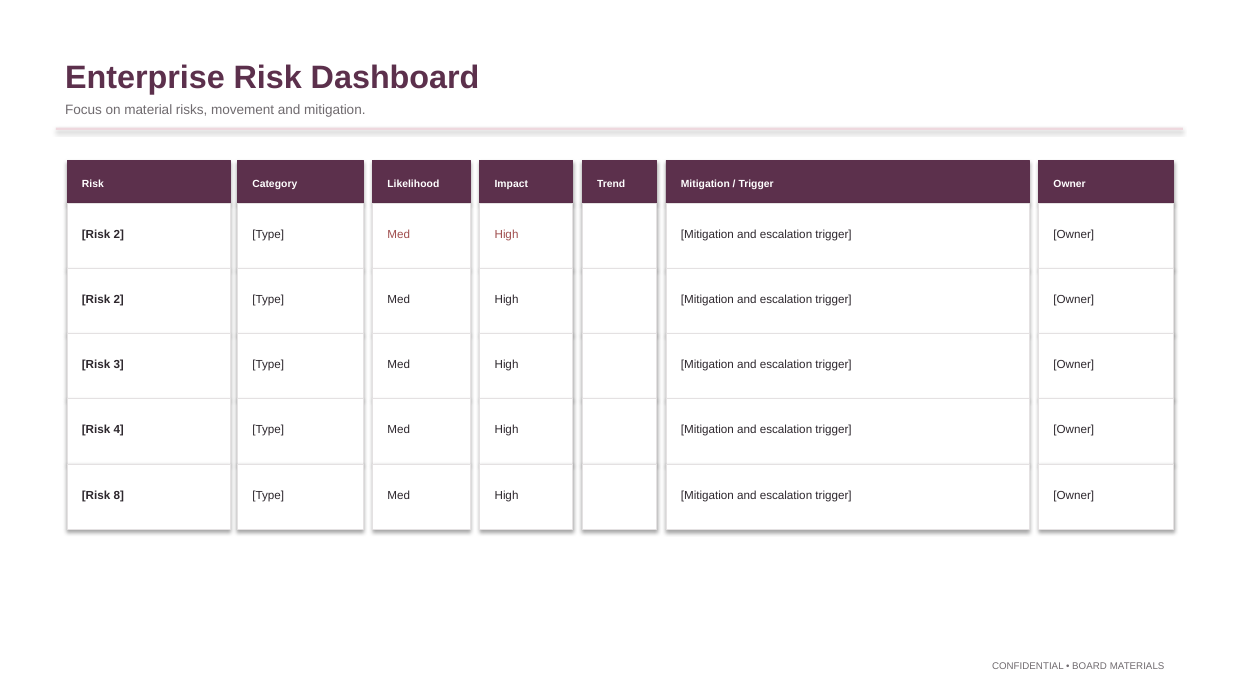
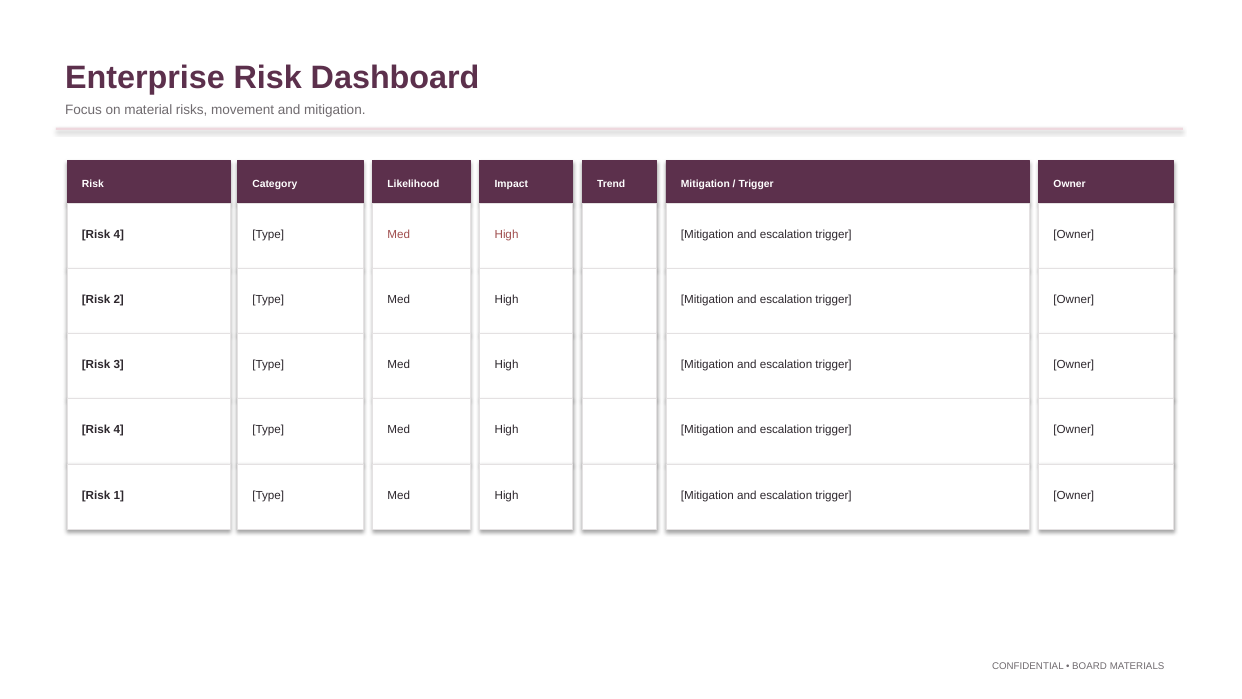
2 at (119, 234): 2 -> 4
8: 8 -> 1
